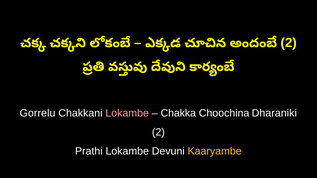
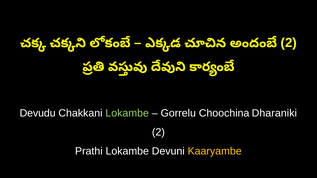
Gorrelu: Gorrelu -> Devudu
Lokambe at (127, 113) colour: pink -> light green
Chakka: Chakka -> Gorrelu
